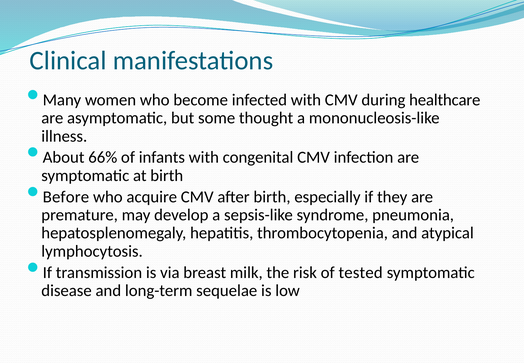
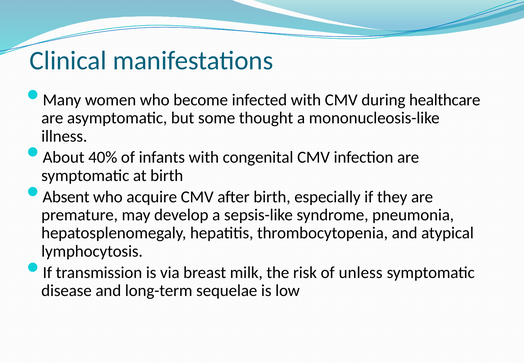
66%: 66% -> 40%
Before: Before -> Absent
tested: tested -> unless
